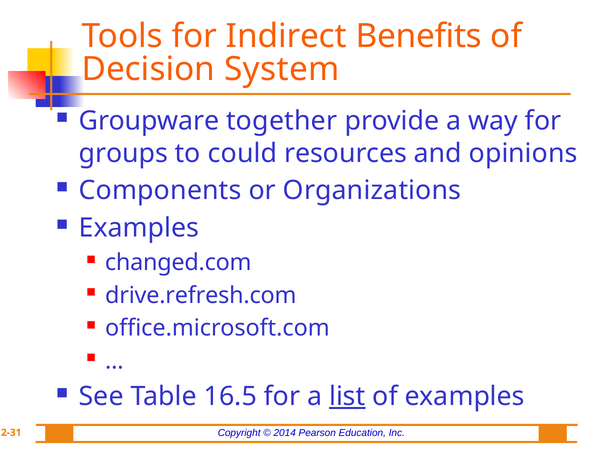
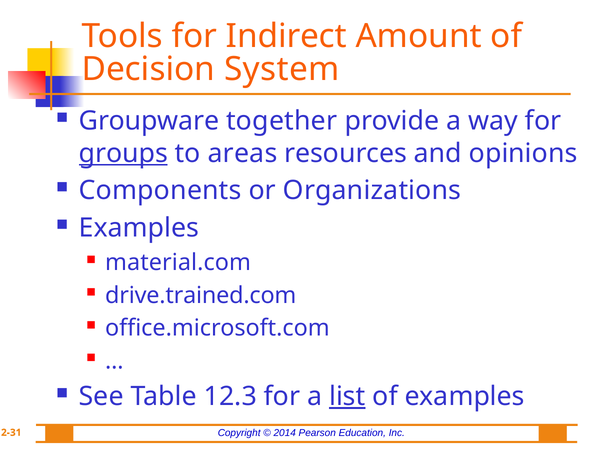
Benefits: Benefits -> Amount
groups underline: none -> present
could: could -> areas
changed.com: changed.com -> material.com
drive.refresh.com: drive.refresh.com -> drive.trained.com
16.5: 16.5 -> 12.3
